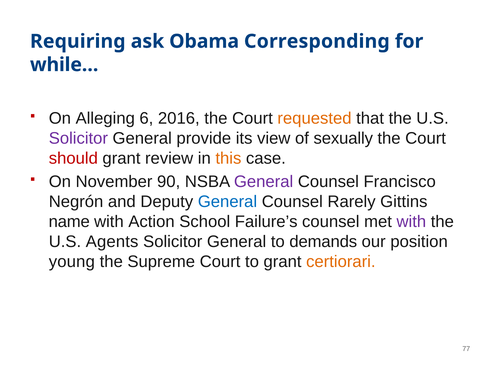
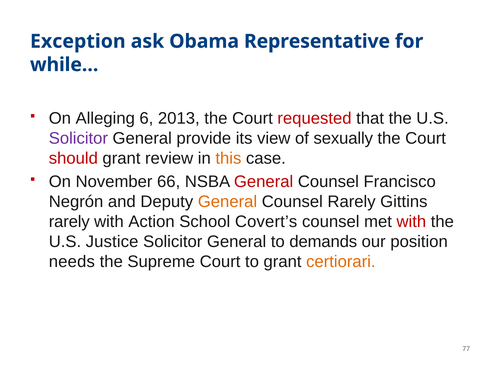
Requiring: Requiring -> Exception
Corresponding: Corresponding -> Representative
2016: 2016 -> 2013
requested colour: orange -> red
90: 90 -> 66
General at (264, 182) colour: purple -> red
General at (227, 202) colour: blue -> orange
name at (69, 222): name -> rarely
Failure’s: Failure’s -> Covert’s
with at (411, 222) colour: purple -> red
Agents: Agents -> Justice
young: young -> needs
